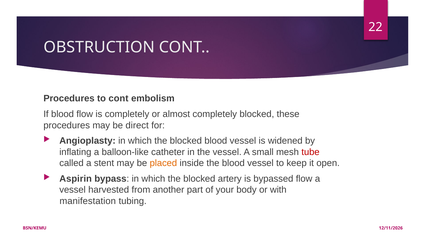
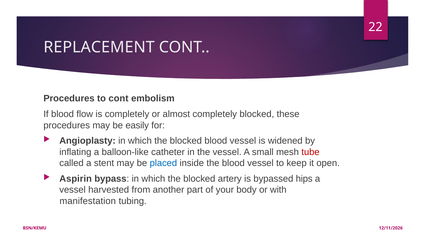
OBSTRUCTION: OBSTRUCTION -> REPLACEMENT
direct: direct -> easily
placed colour: orange -> blue
bypassed flow: flow -> hips
